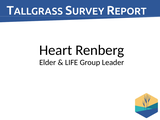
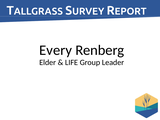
Heart: Heart -> Every
